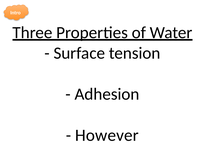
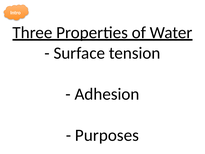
However: However -> Purposes
